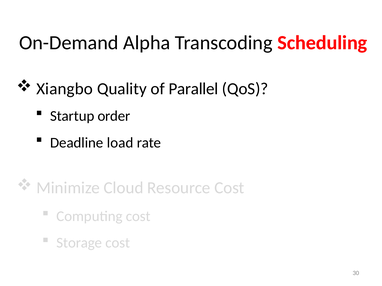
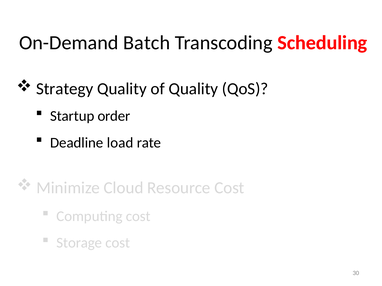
Alpha: Alpha -> Batch
Xiangbo: Xiangbo -> Strategy
of Parallel: Parallel -> Quality
